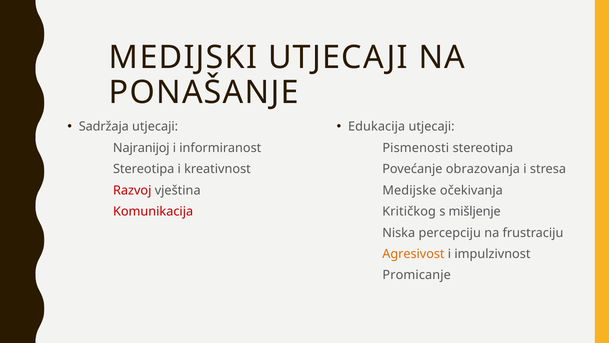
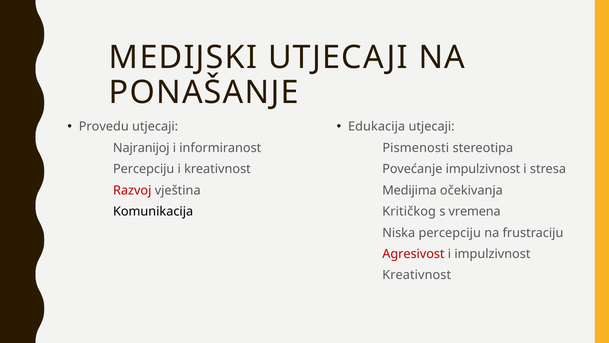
Sadržaja: Sadržaja -> Provedu
Stereotipa at (144, 169): Stereotipa -> Percepciju
Povećanje obrazovanja: obrazovanja -> impulzivnost
Medijske: Medijske -> Medijima
Komunikacija colour: red -> black
mišljenje: mišljenje -> vremena
Agresivost colour: orange -> red
Promicanje at (417, 275): Promicanje -> Kreativnost
